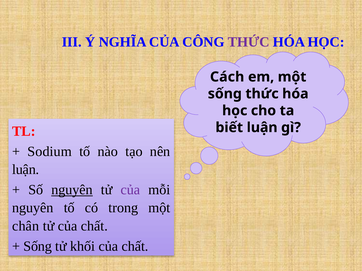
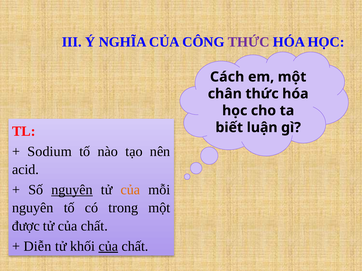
sống at (225, 94): sống -> chân
luận at (26, 170): luận -> acid
của at (130, 190) colour: purple -> orange
chân: chân -> được
Sống at (38, 247): Sống -> Diễn
của at (108, 247) underline: none -> present
